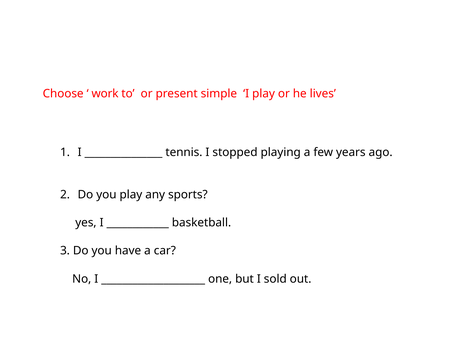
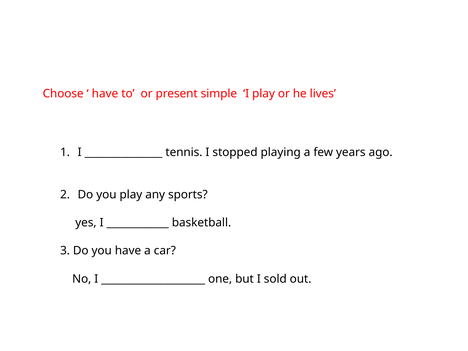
work at (105, 93): work -> have
